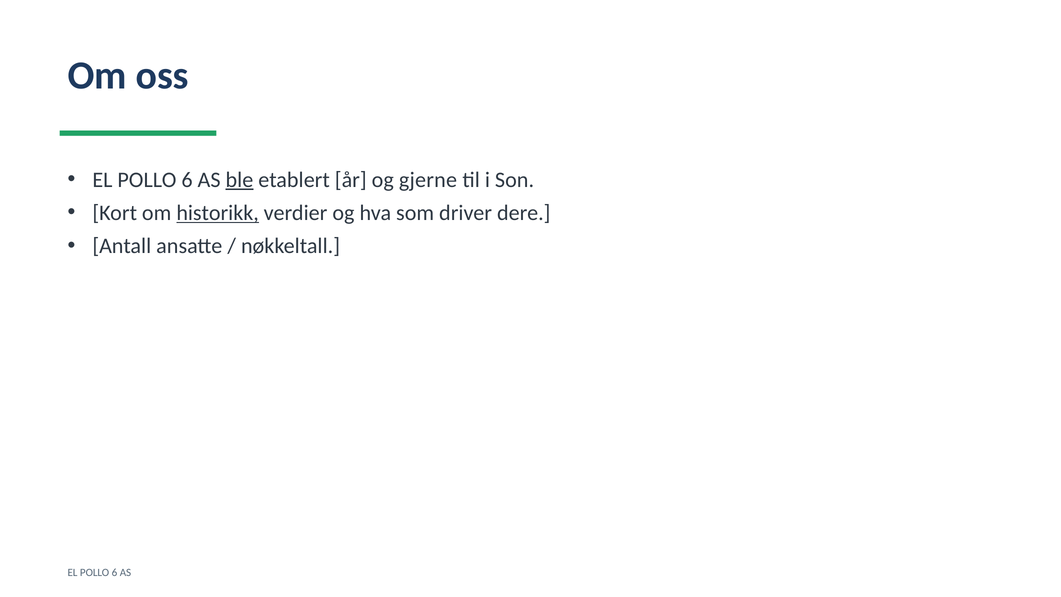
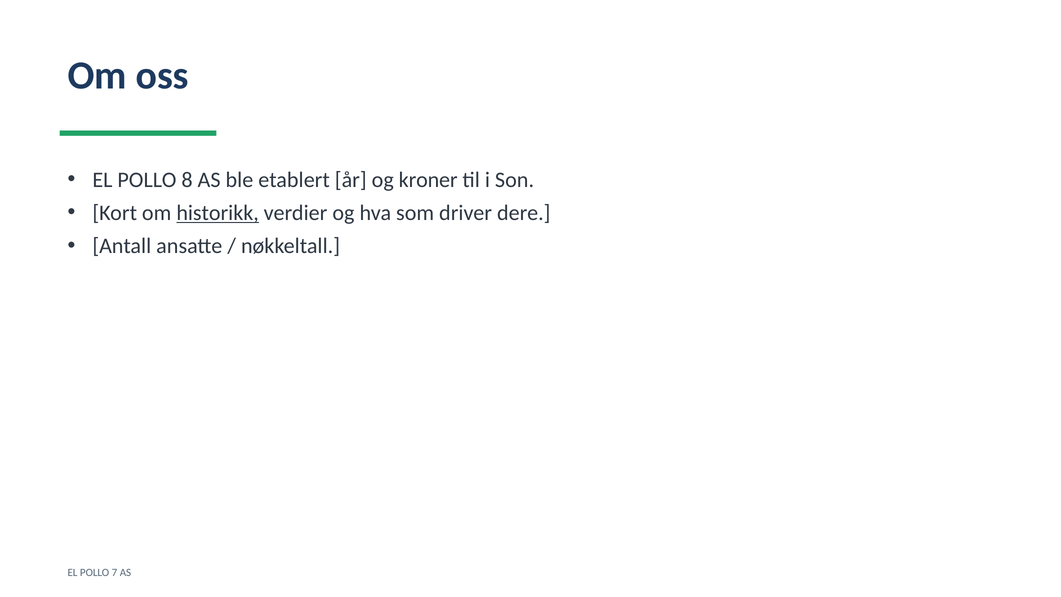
6 at (187, 180): 6 -> 8
ble underline: present -> none
gjerne: gjerne -> kroner
6 at (114, 573): 6 -> 7
